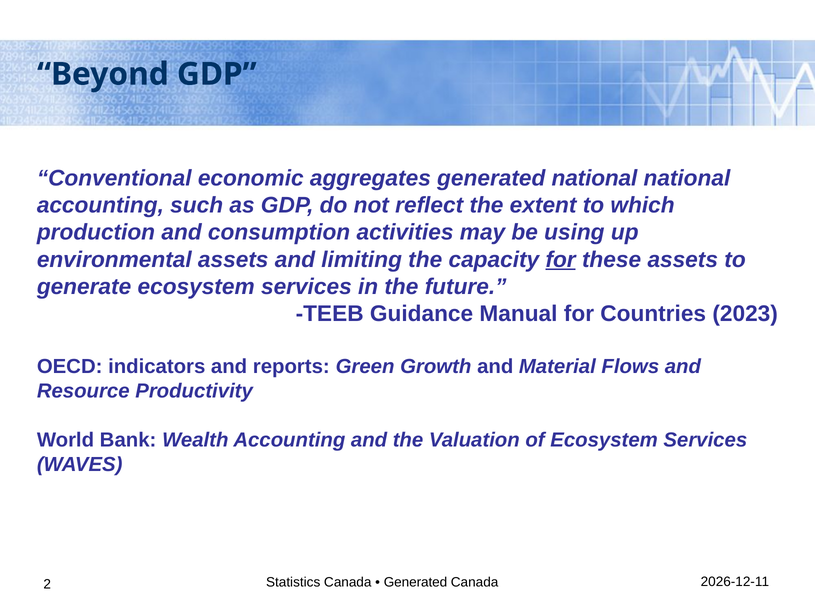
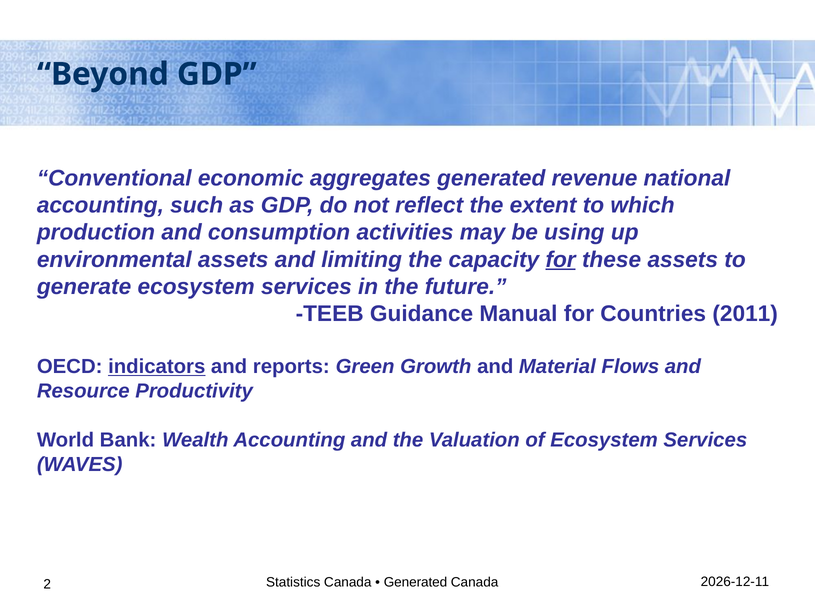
generated national: national -> revenue
2023: 2023 -> 2011
indicators underline: none -> present
